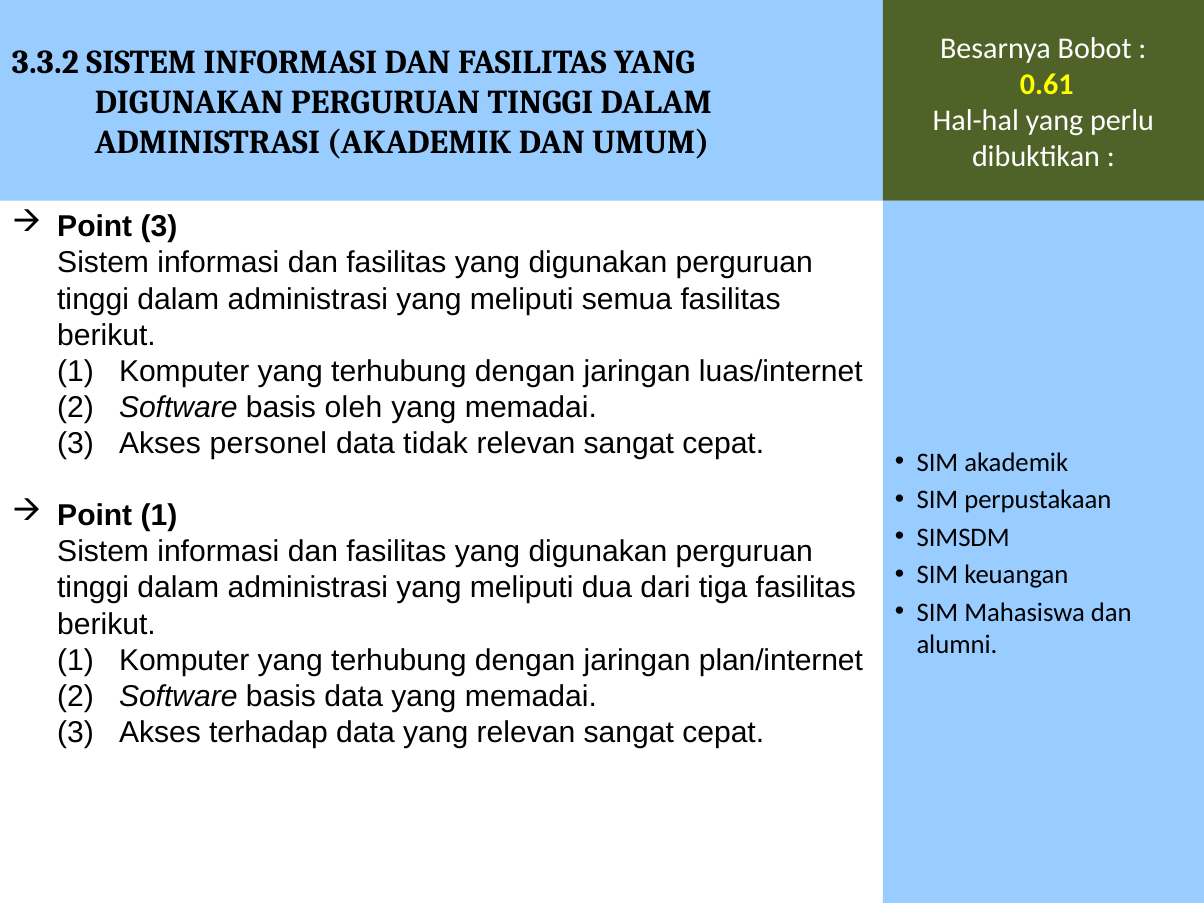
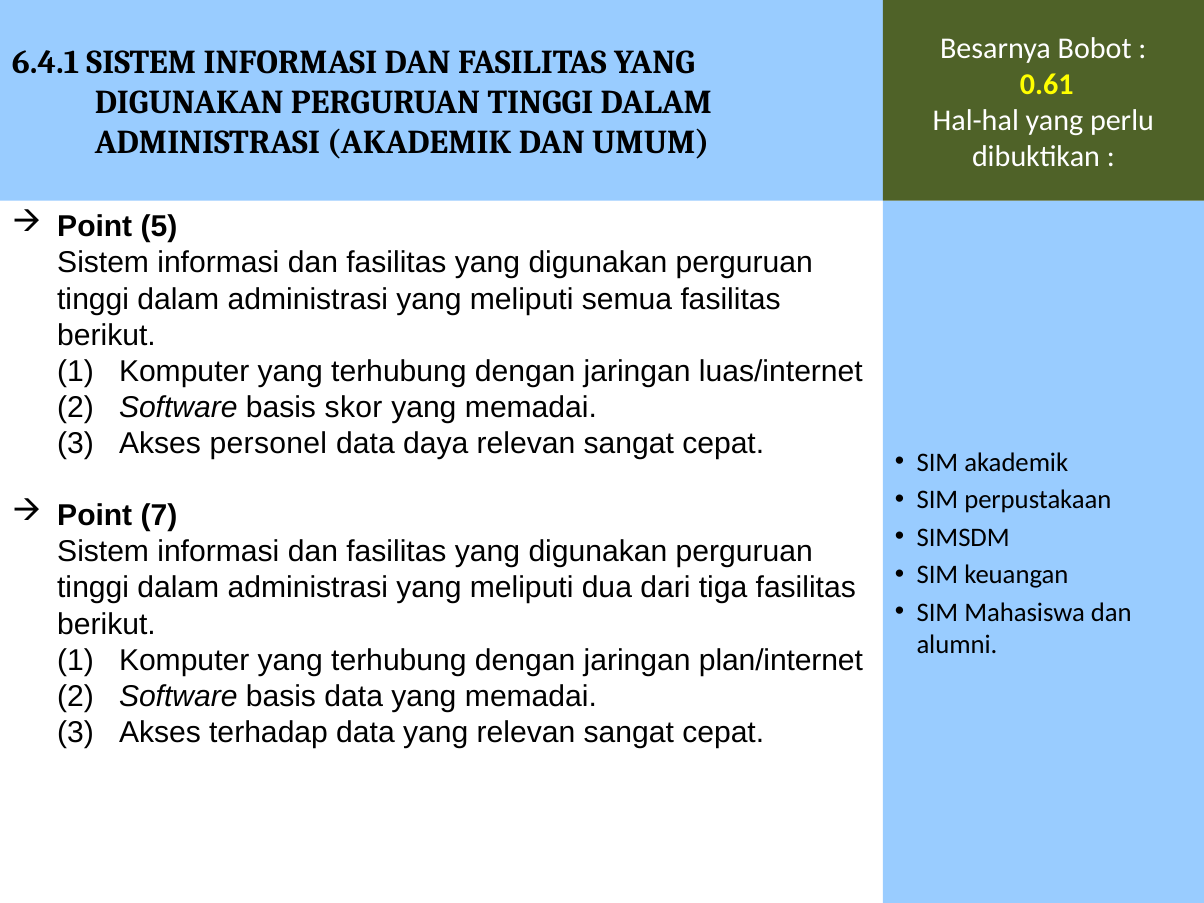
3.3.2: 3.3.2 -> 6.4.1
Point 3: 3 -> 5
oleh: oleh -> skor
tidak: tidak -> daya
Point 1: 1 -> 7
